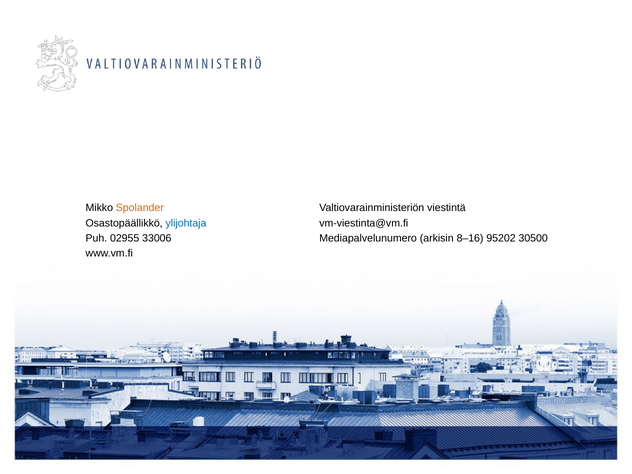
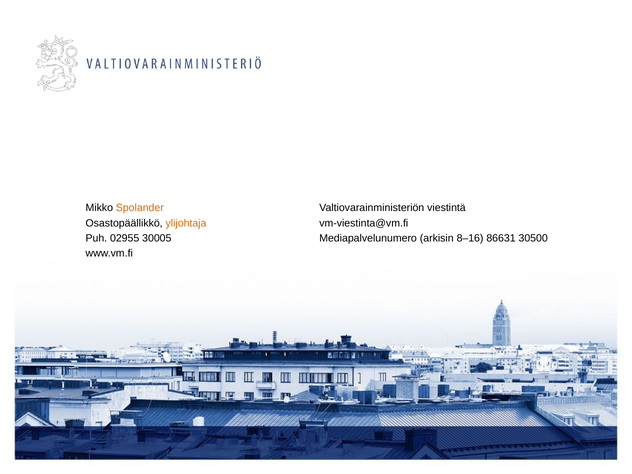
ylijohtaja colour: blue -> orange
33006: 33006 -> 30005
95202: 95202 -> 86631
